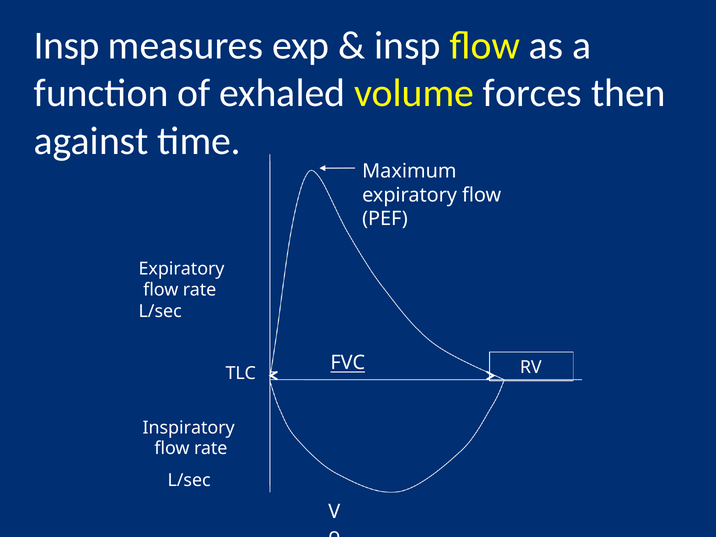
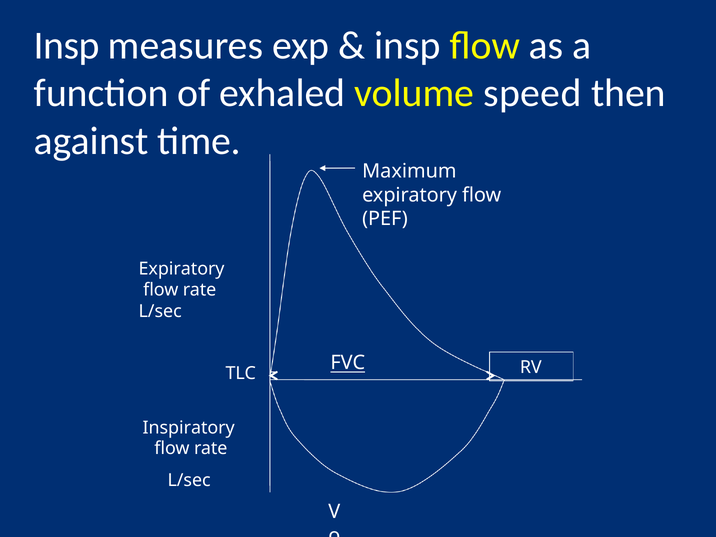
forces: forces -> speed
